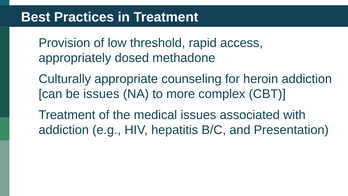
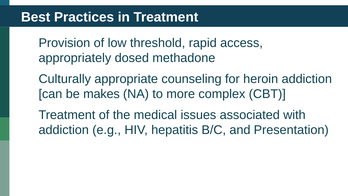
be issues: issues -> makes
